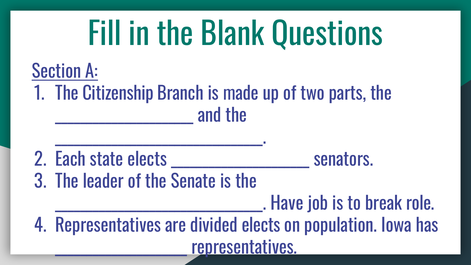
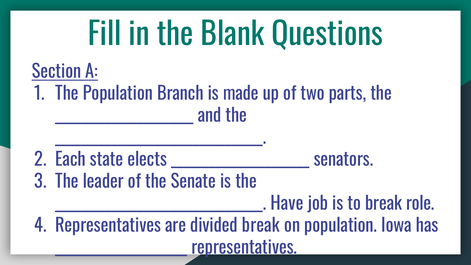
The Citizenship: Citizenship -> Population
divided elects: elects -> break
